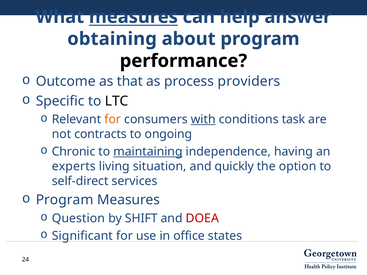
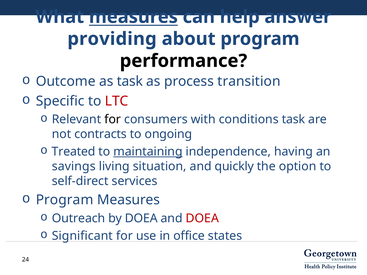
obtaining: obtaining -> providing
as that: that -> task
providers: providers -> transition
LTC colour: black -> red
for at (113, 120) colour: orange -> black
with underline: present -> none
Chronic: Chronic -> Treated
experts: experts -> savings
Question: Question -> Outreach
by SHIFT: SHIFT -> DOEA
